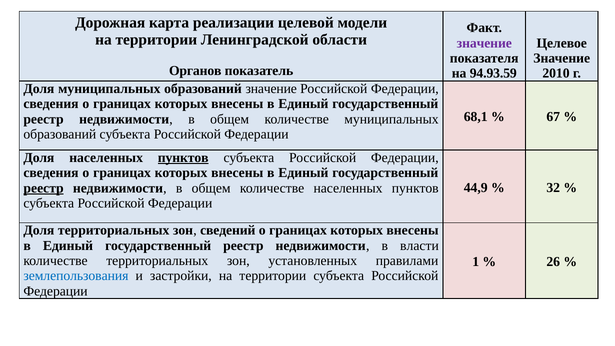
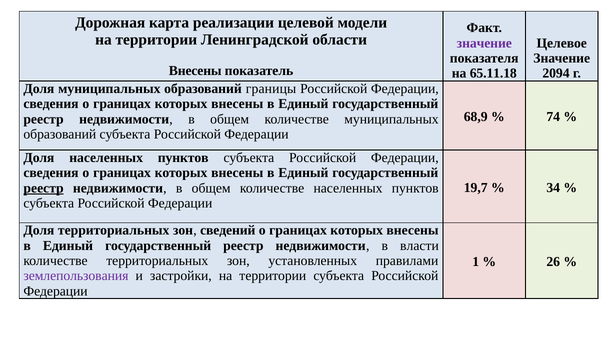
Органов at (195, 71): Органов -> Внесены
94.93.59: 94.93.59 -> 65.11.18
2010: 2010 -> 2094
образований значение: значение -> границы
68,1: 68,1 -> 68,9
67: 67 -> 74
пунктов at (183, 158) underline: present -> none
44,9: 44,9 -> 19,7
32: 32 -> 34
землепользования colour: blue -> purple
